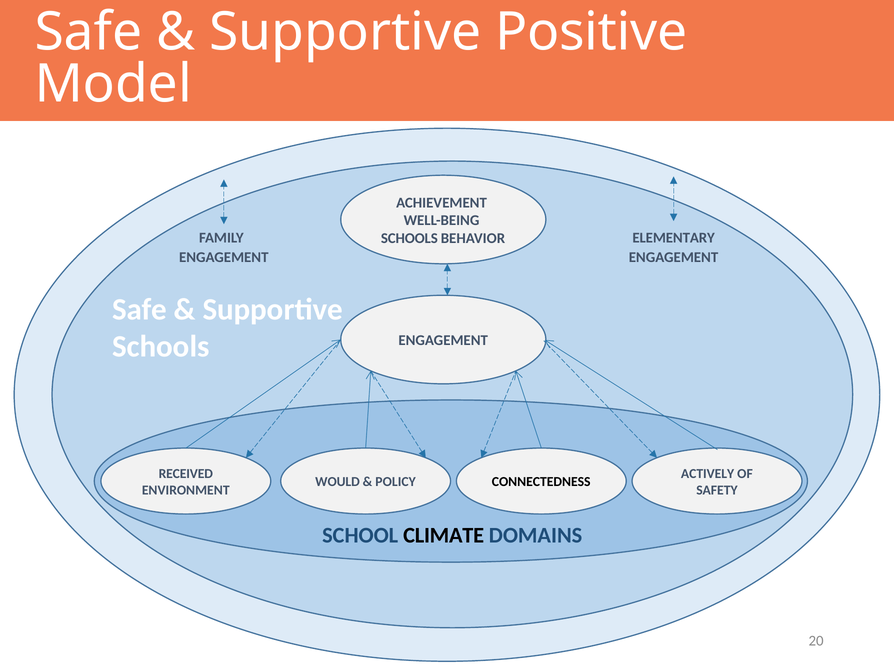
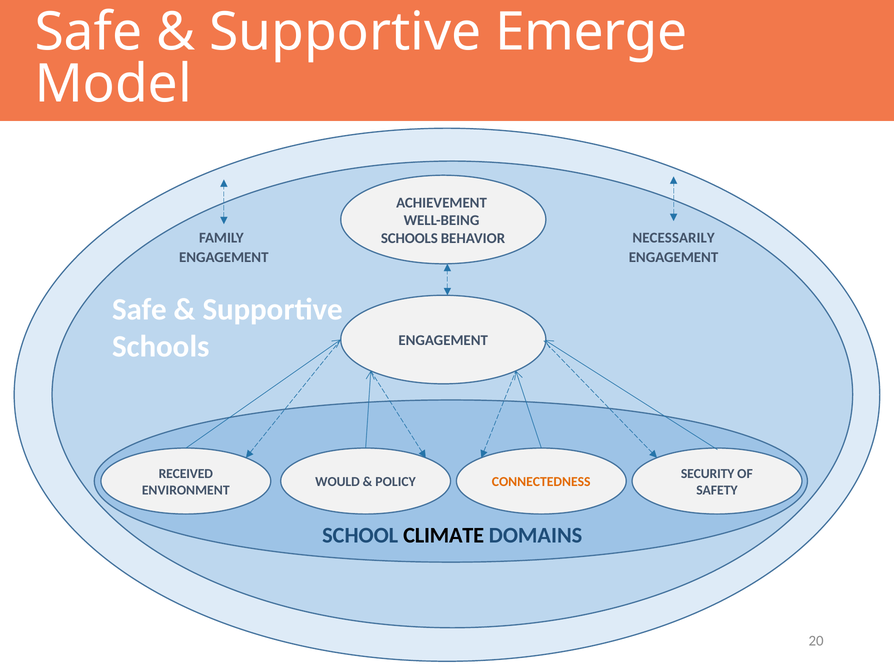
Positive: Positive -> Emerge
ELEMENTARY: ELEMENTARY -> NECESSARILY
ACTIVELY: ACTIVELY -> SECURITY
CONNECTEDNESS colour: black -> orange
